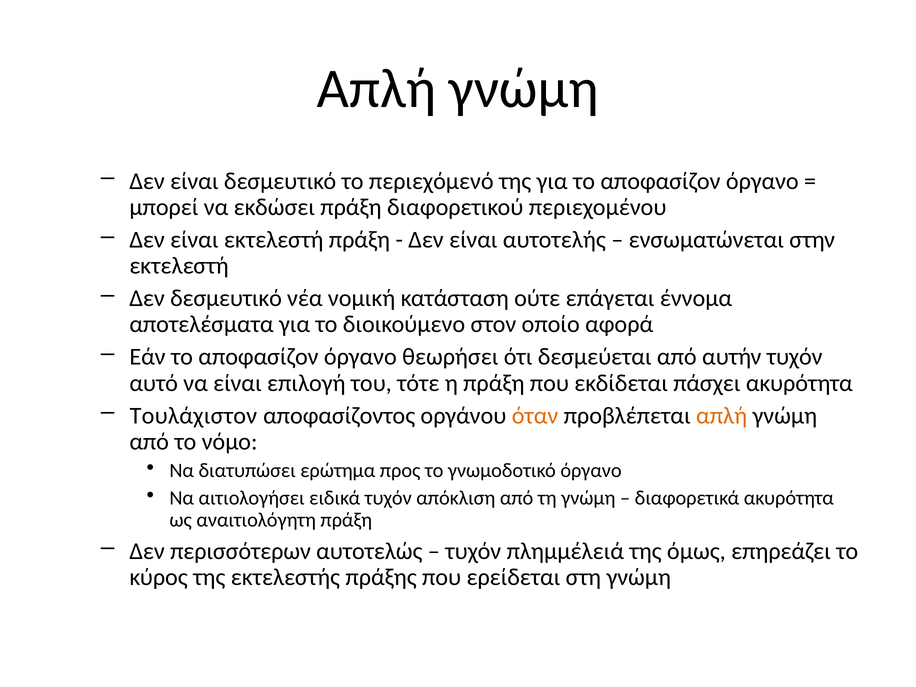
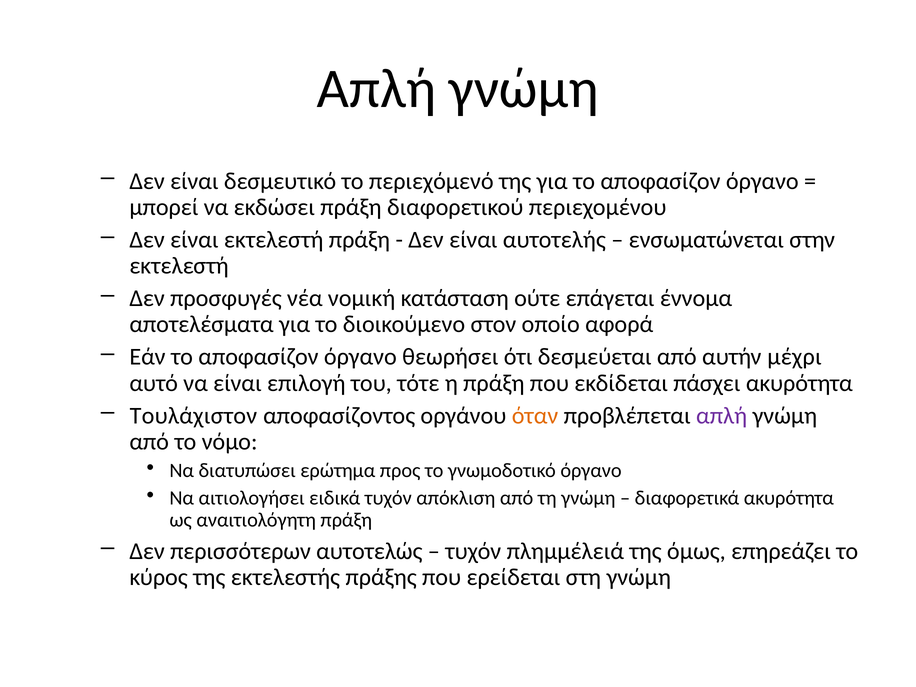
Δεν δεσμευτικό: δεσμευτικό -> προσφυγές
αυτήν τυχόν: τυχόν -> μέχρι
απλή at (722, 416) colour: orange -> purple
